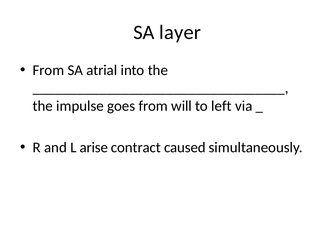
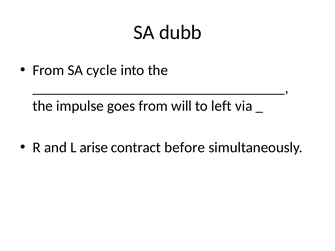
layer: layer -> dubb
atrial: atrial -> cycle
caused: caused -> before
